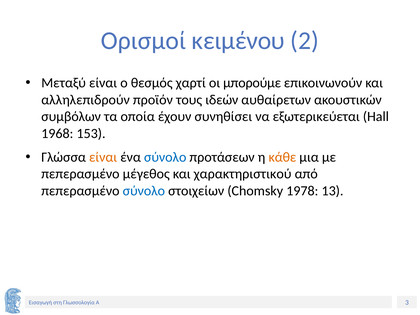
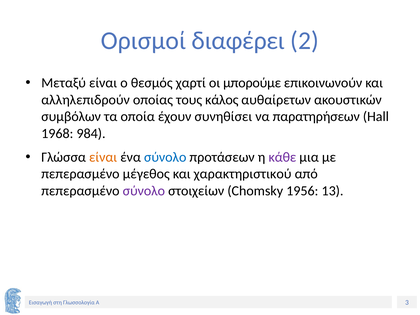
κειμένου: κειμένου -> διαφέρει
προϊόν: προϊόν -> οποίας
ιδεών: ιδεών -> κάλος
εξωτερικεύεται: εξωτερικεύεται -> παρατηρήσεων
153: 153 -> 984
κάθε colour: orange -> purple
σύνολο at (144, 191) colour: blue -> purple
1978: 1978 -> 1956
